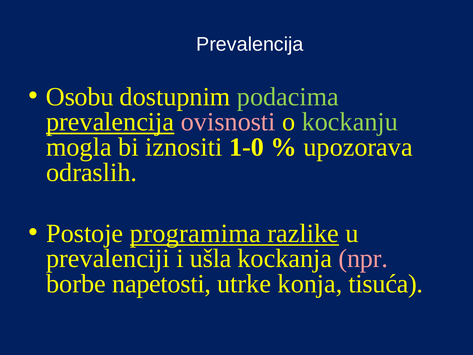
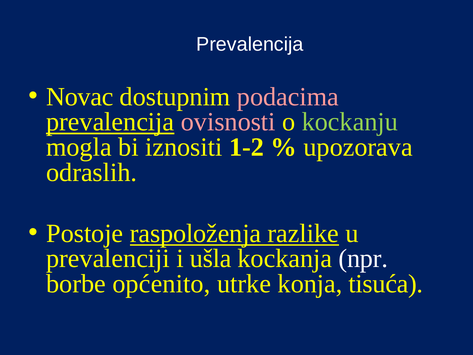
Osobu: Osobu -> Novac
podacima colour: light green -> pink
1-0: 1-0 -> 1-2
programima: programima -> raspoloženja
npr colour: pink -> white
napetosti: napetosti -> općenito
